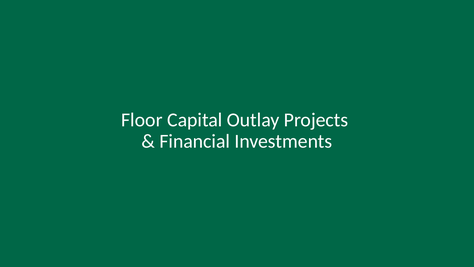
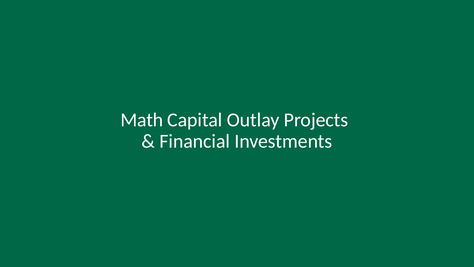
Floor: Floor -> Math
